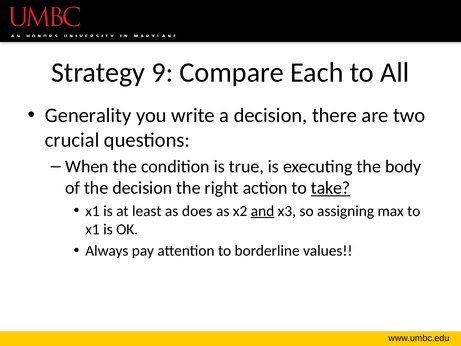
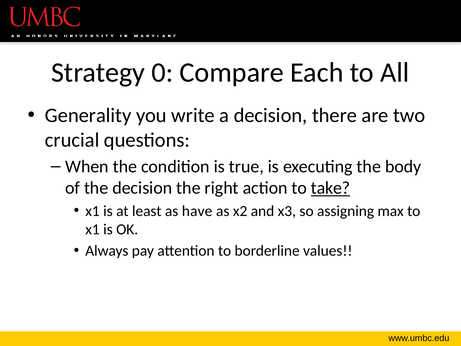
9: 9 -> 0
does: does -> have
and underline: present -> none
